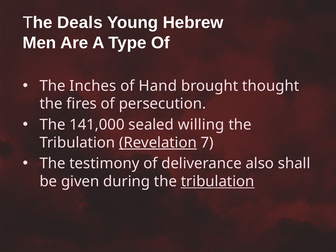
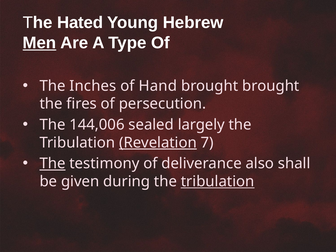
Deals: Deals -> Hated
Men underline: none -> present
brought thought: thought -> brought
141,000: 141,000 -> 144,006
willing: willing -> largely
The at (52, 164) underline: none -> present
